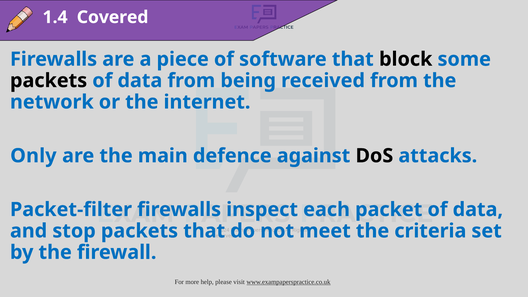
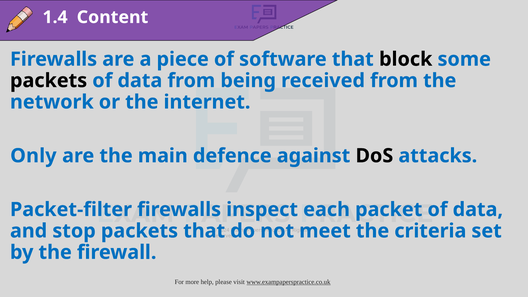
Covered: Covered -> Content
